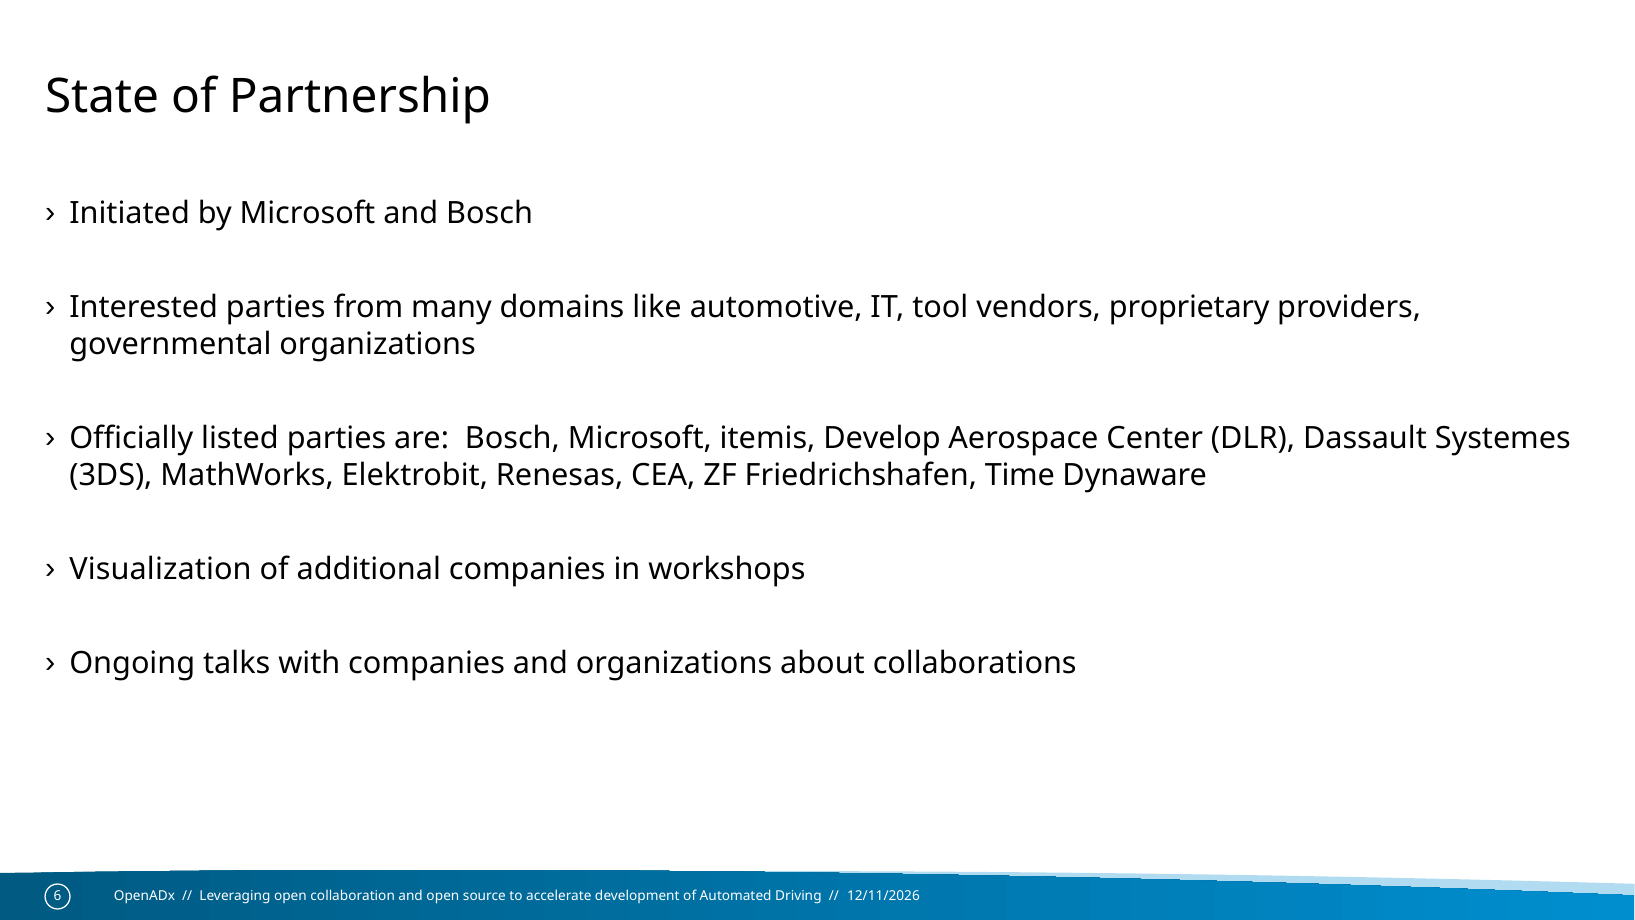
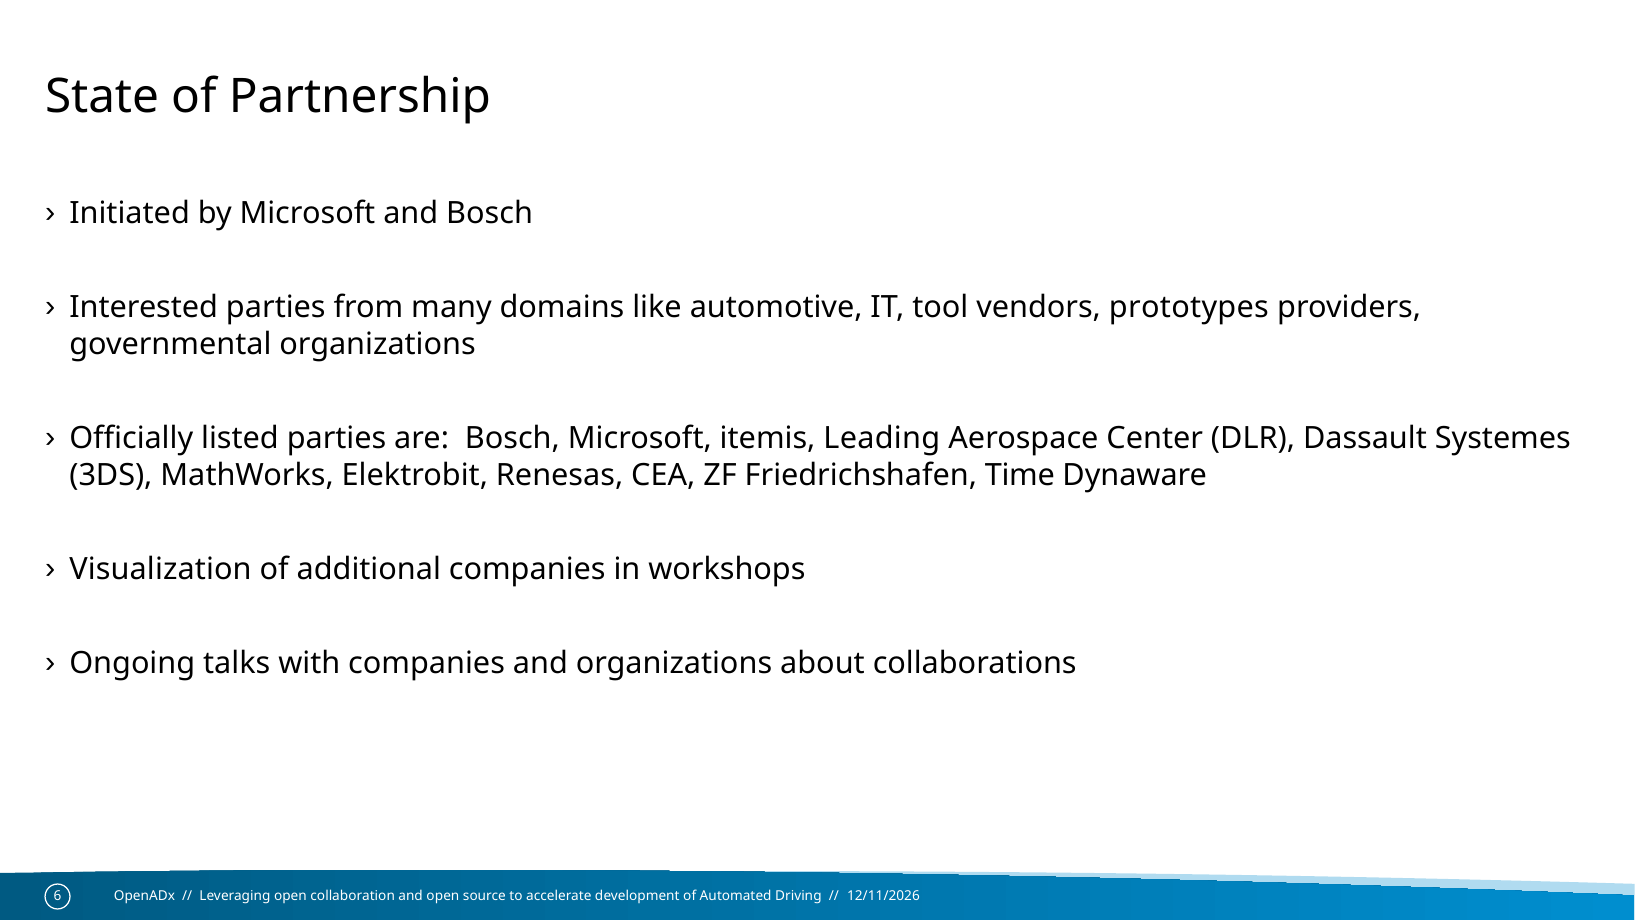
proprietary: proprietary -> prototypes
Develop: Develop -> Leading
